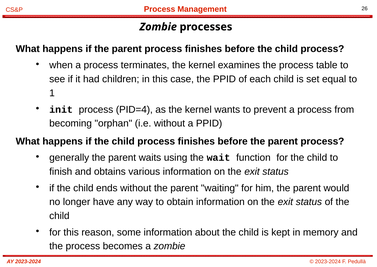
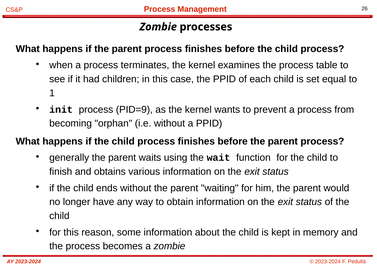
PID=4: PID=4 -> PID=9
